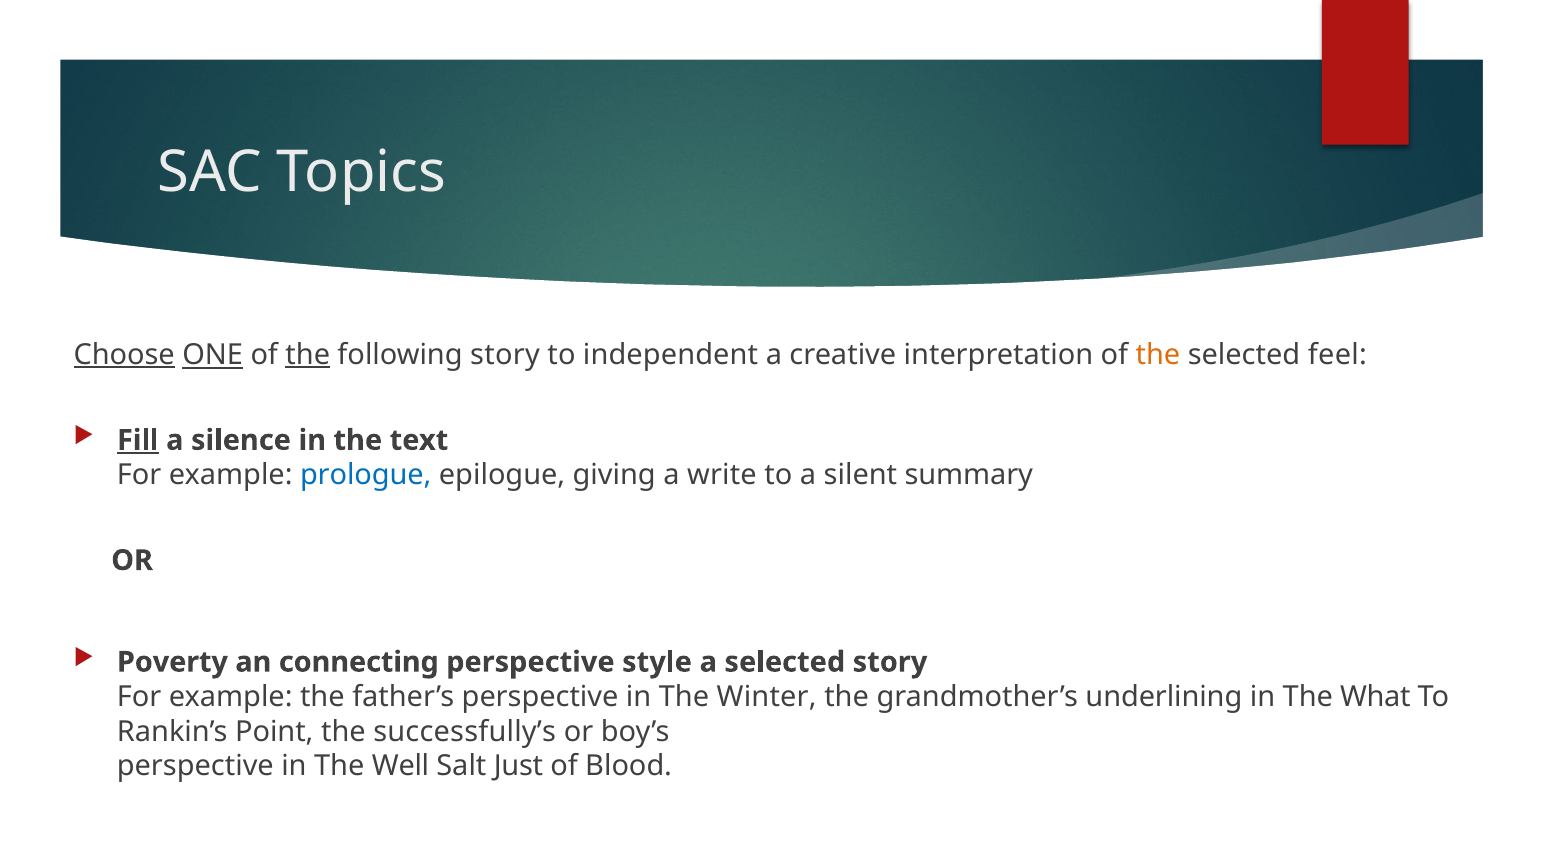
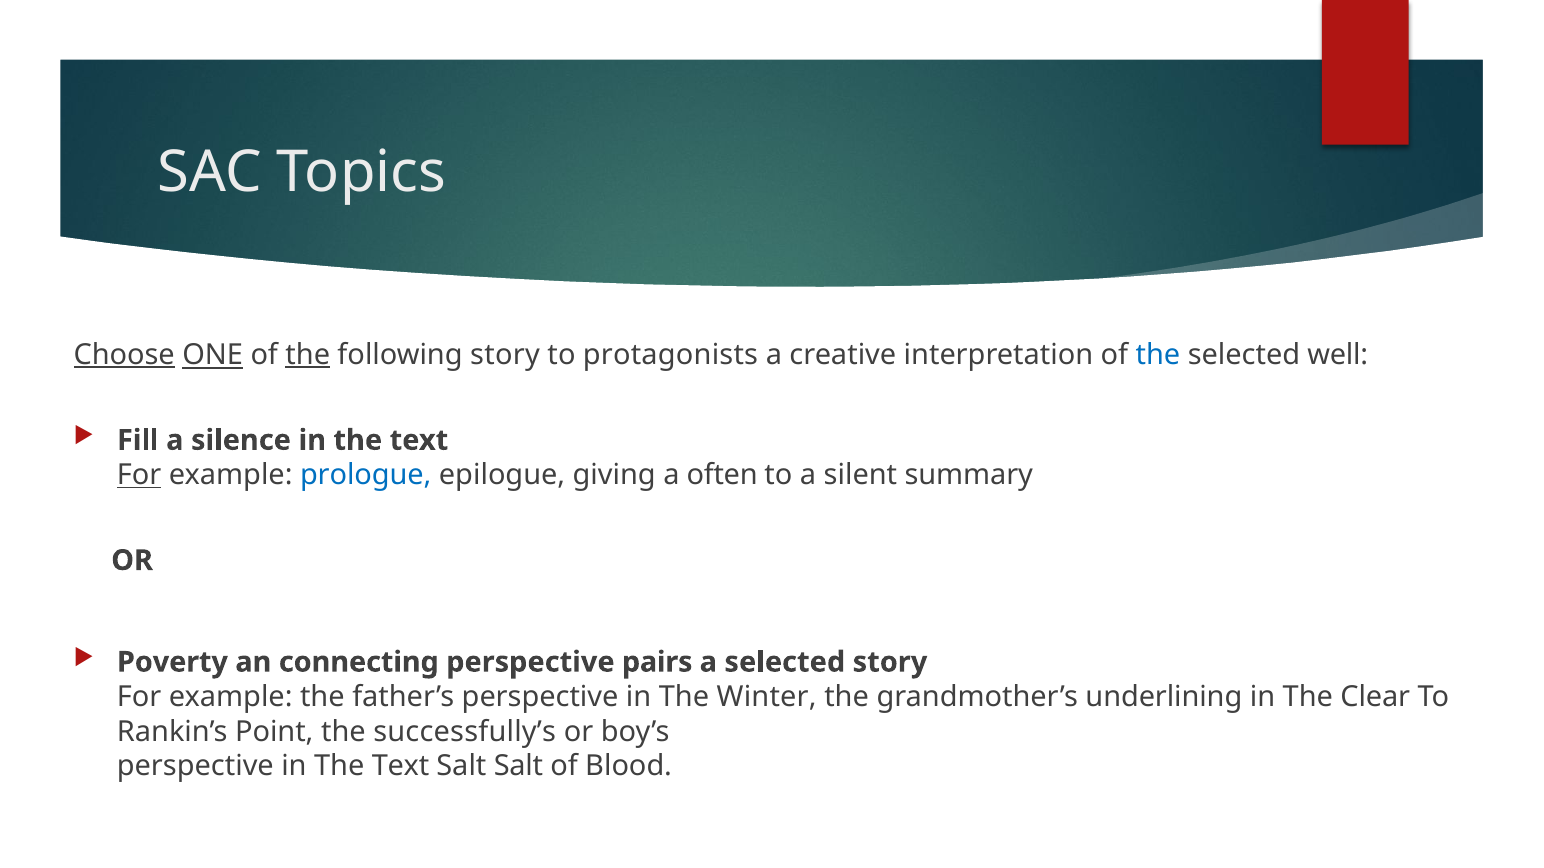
independent: independent -> protagonists
the at (1158, 355) colour: orange -> blue
feel: feel -> well
Fill underline: present -> none
For at (139, 475) underline: none -> present
write: write -> often
style: style -> pairs
What: What -> Clear
perspective in The Well: Well -> Text
Salt Just: Just -> Salt
